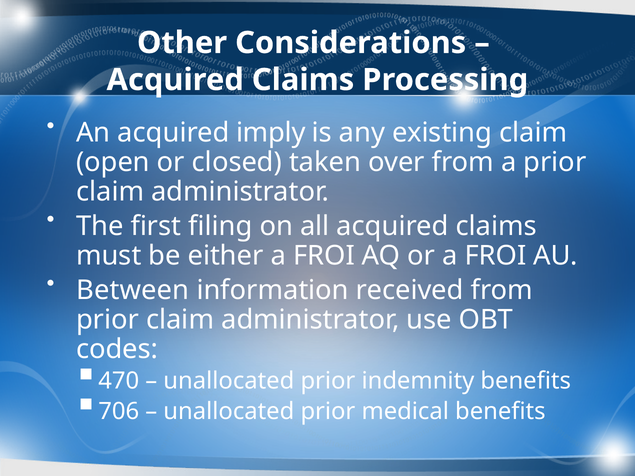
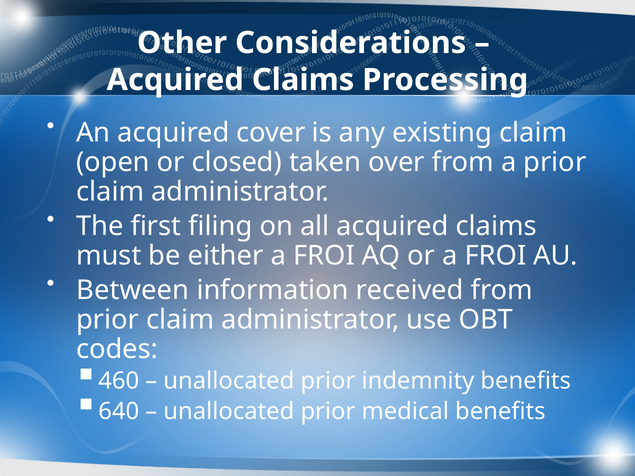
imply: imply -> cover
470: 470 -> 460
706: 706 -> 640
